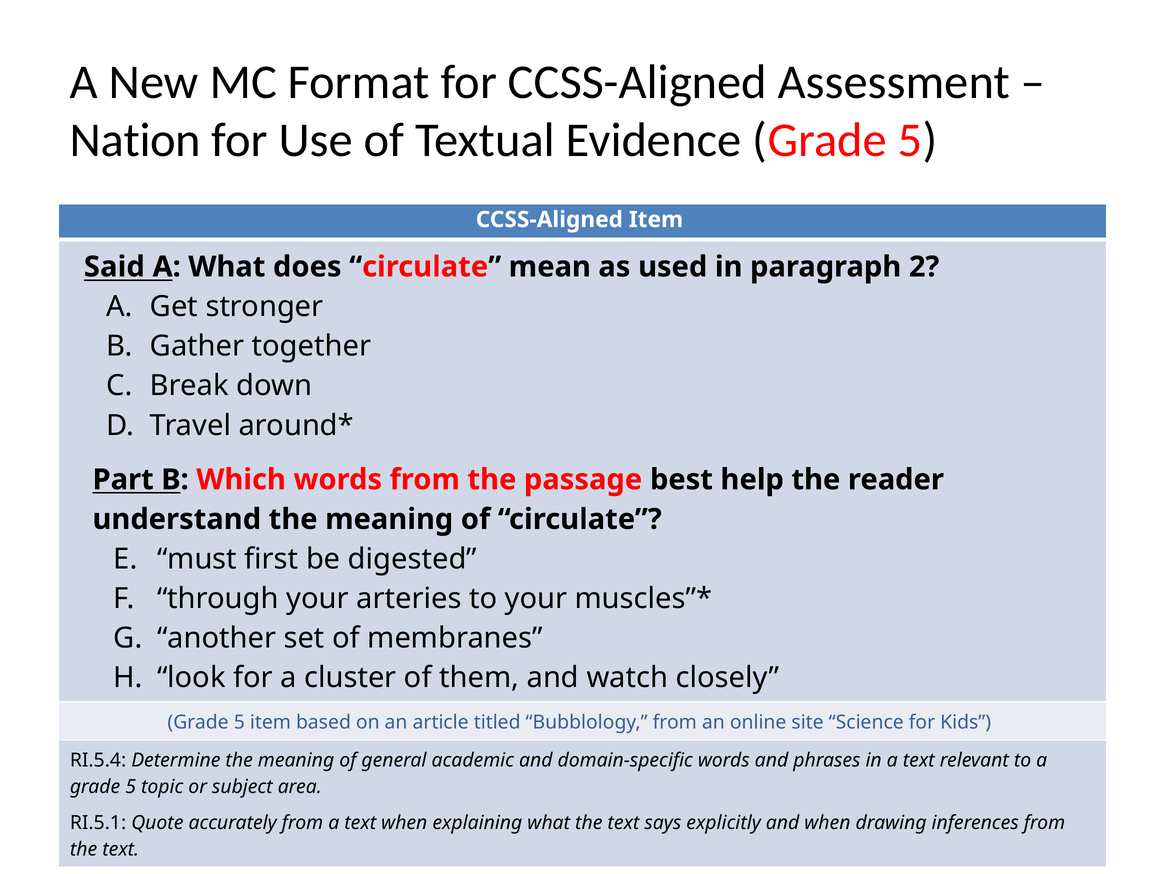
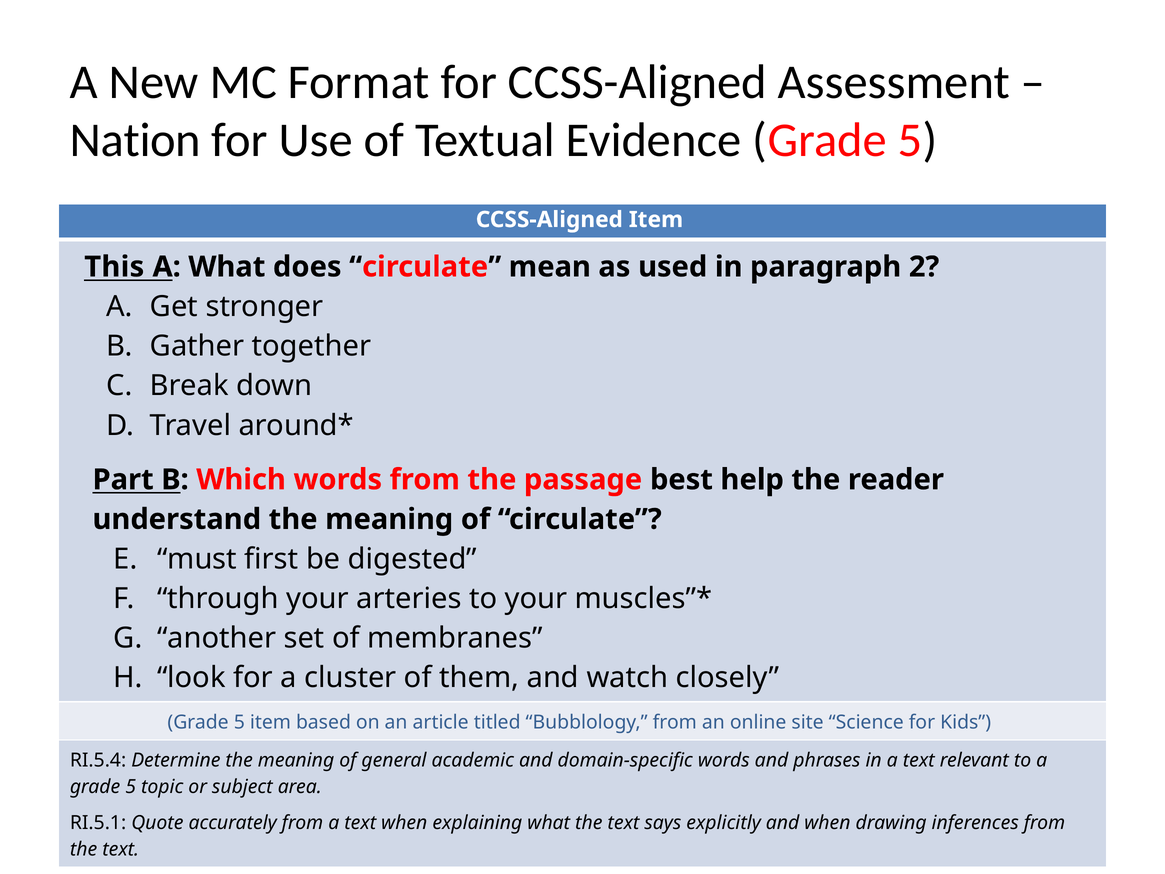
Said: Said -> This
